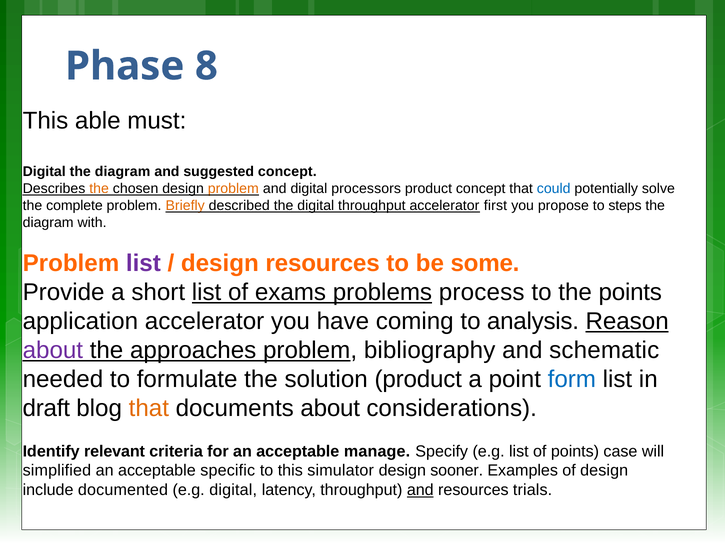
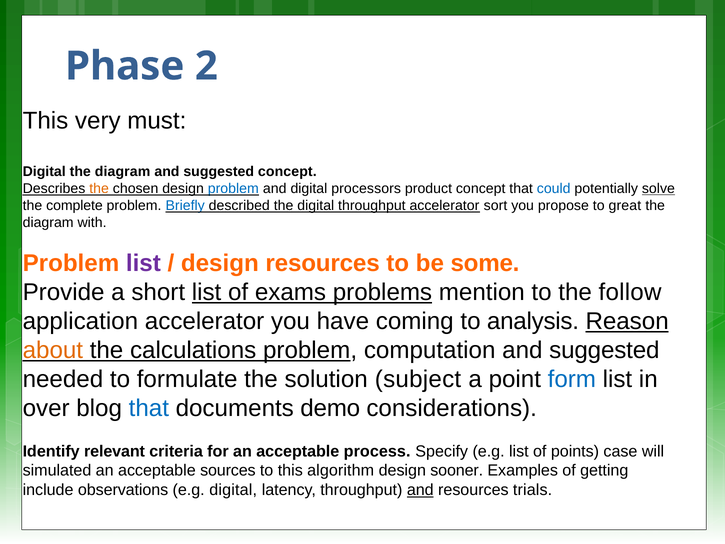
8: 8 -> 2
able: able -> very
problem at (233, 189) colour: orange -> blue
solve underline: none -> present
Briefly colour: orange -> blue
first: first -> sort
steps: steps -> great
process: process -> mention
the points: points -> follow
about at (53, 350) colour: purple -> orange
approaches: approaches -> calculations
bibliography: bibliography -> computation
schematic at (604, 350): schematic -> suggested
solution product: product -> subject
draft: draft -> over
that at (149, 408) colour: orange -> blue
documents about: about -> demo
manage: manage -> process
simplified: simplified -> simulated
specific: specific -> sources
simulator: simulator -> algorithm
of design: design -> getting
documented: documented -> observations
